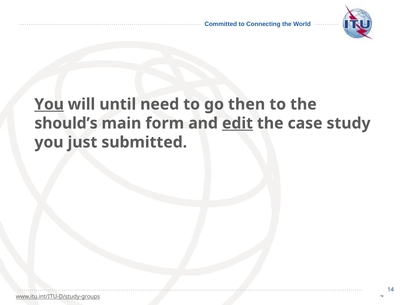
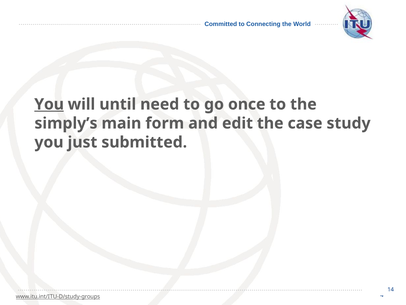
then: then -> once
should’s: should’s -> simply’s
edit underline: present -> none
